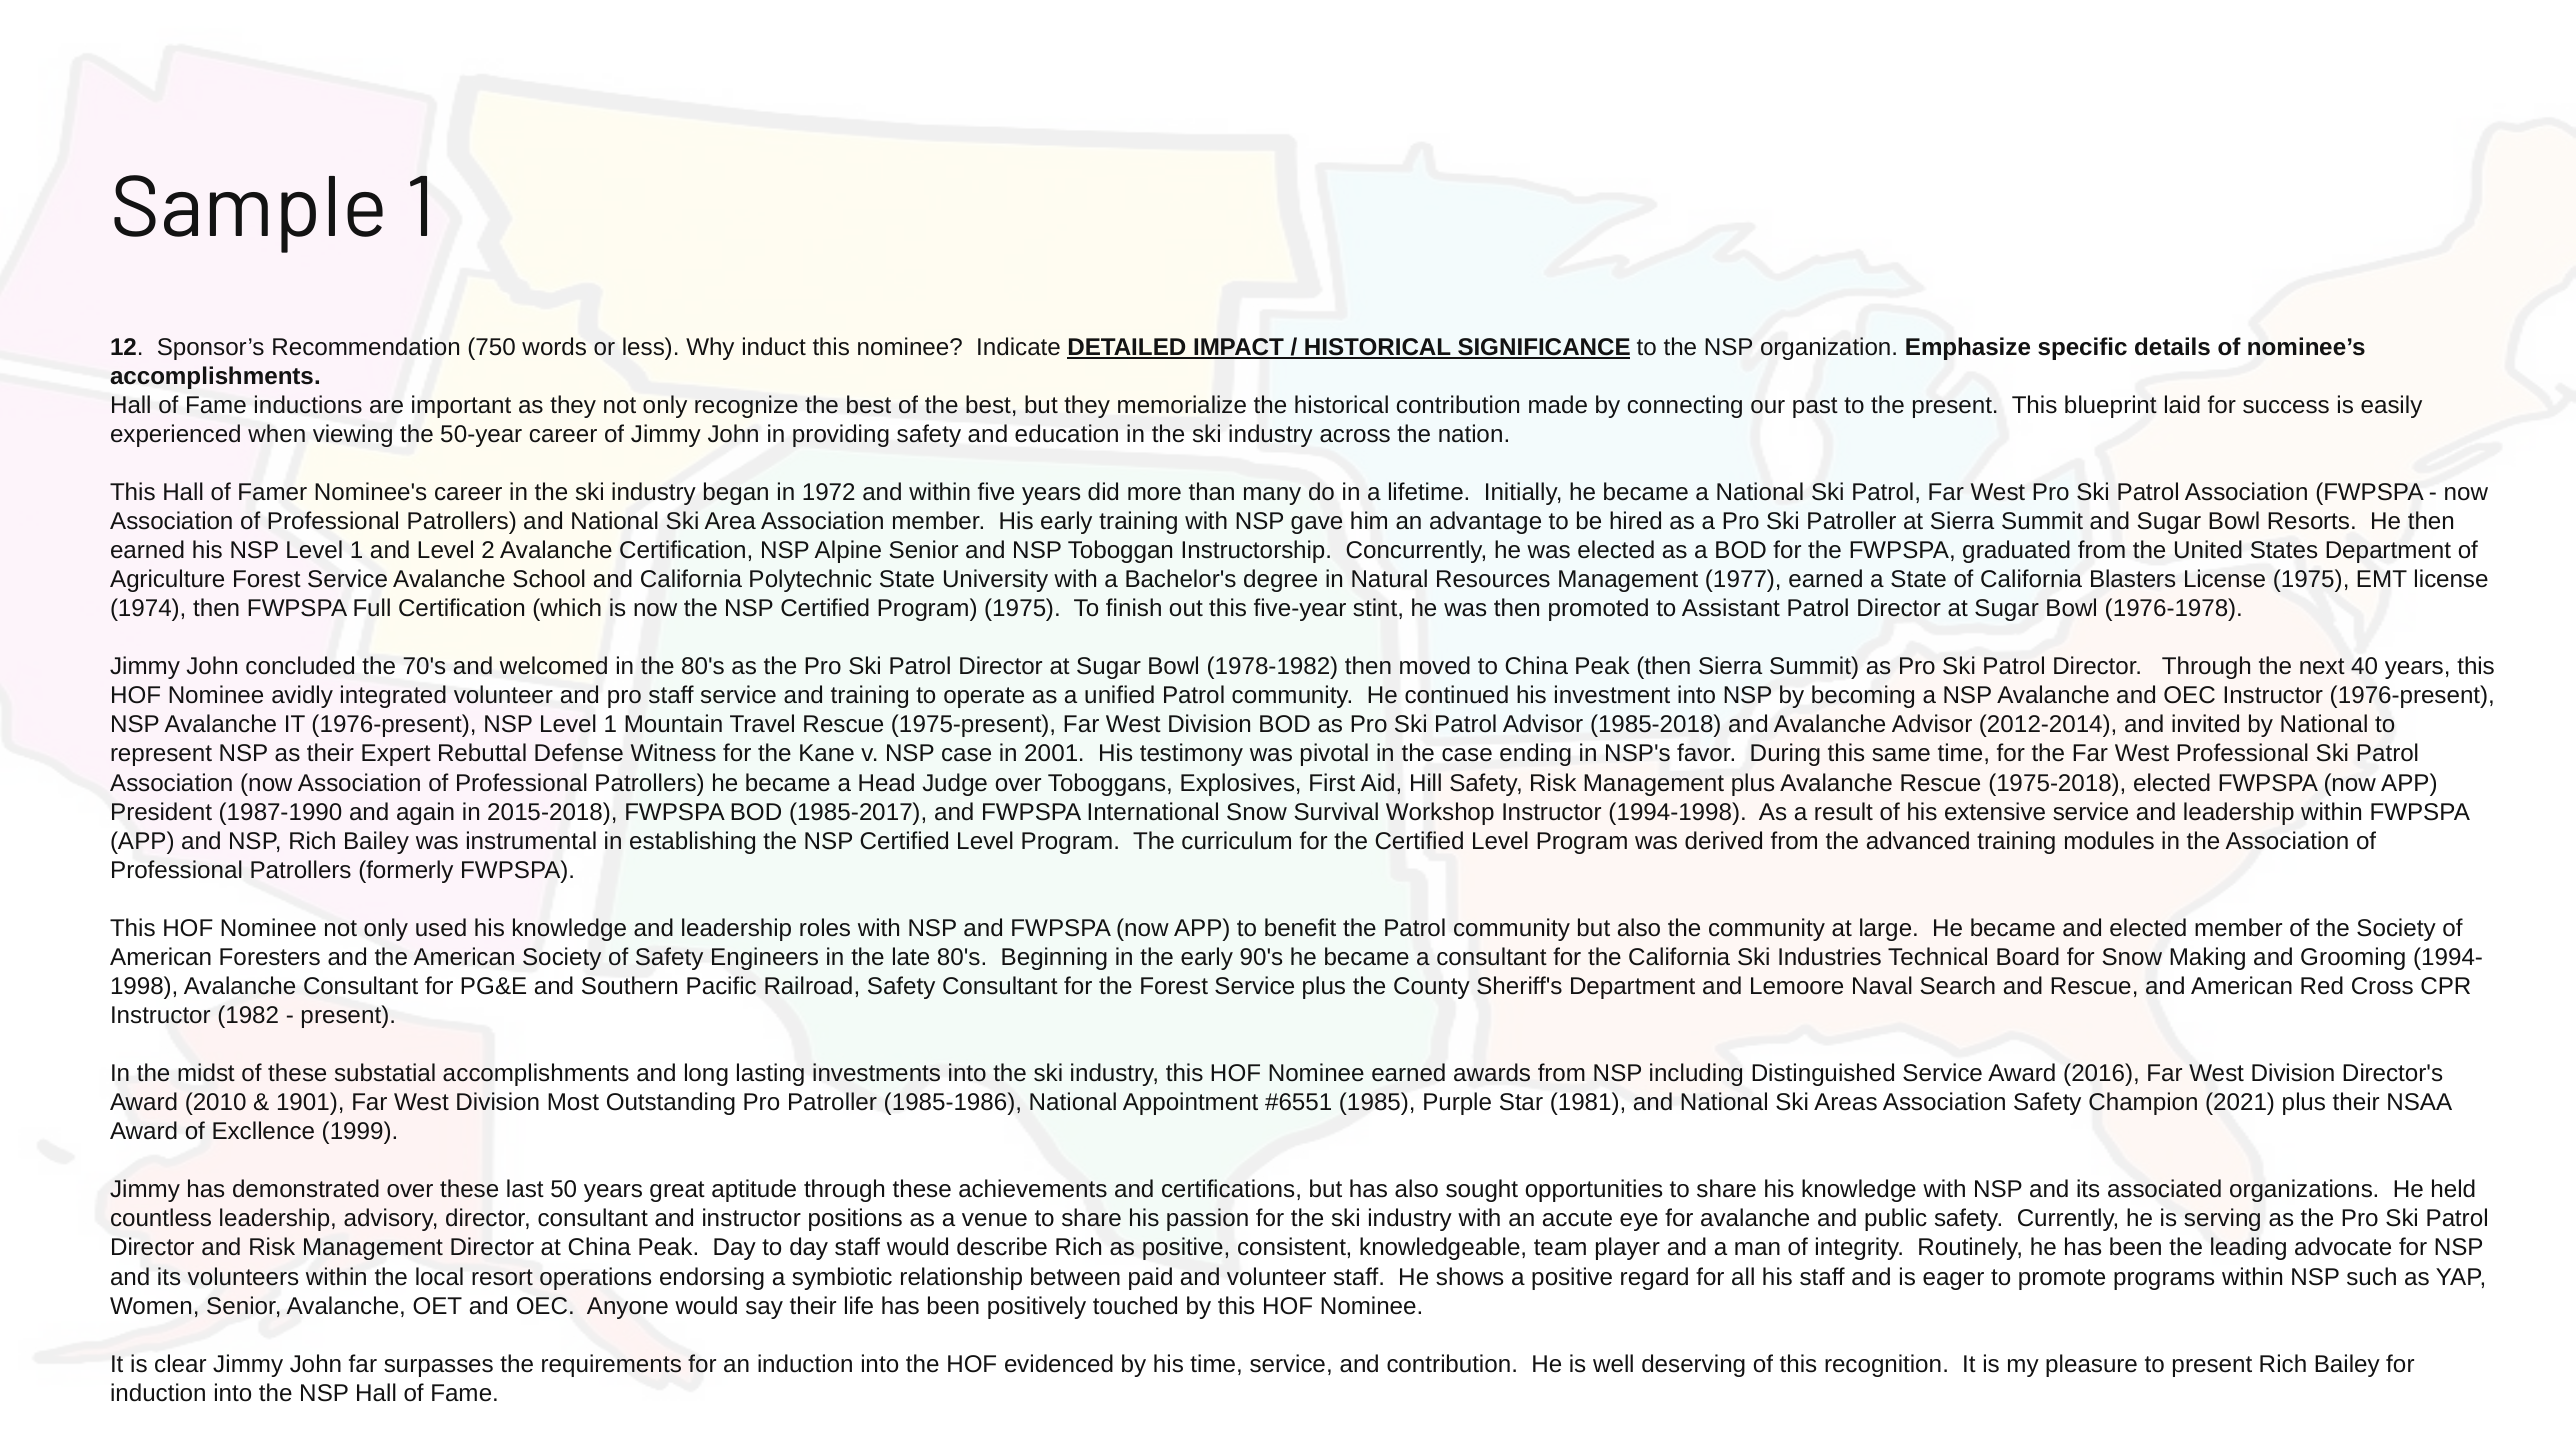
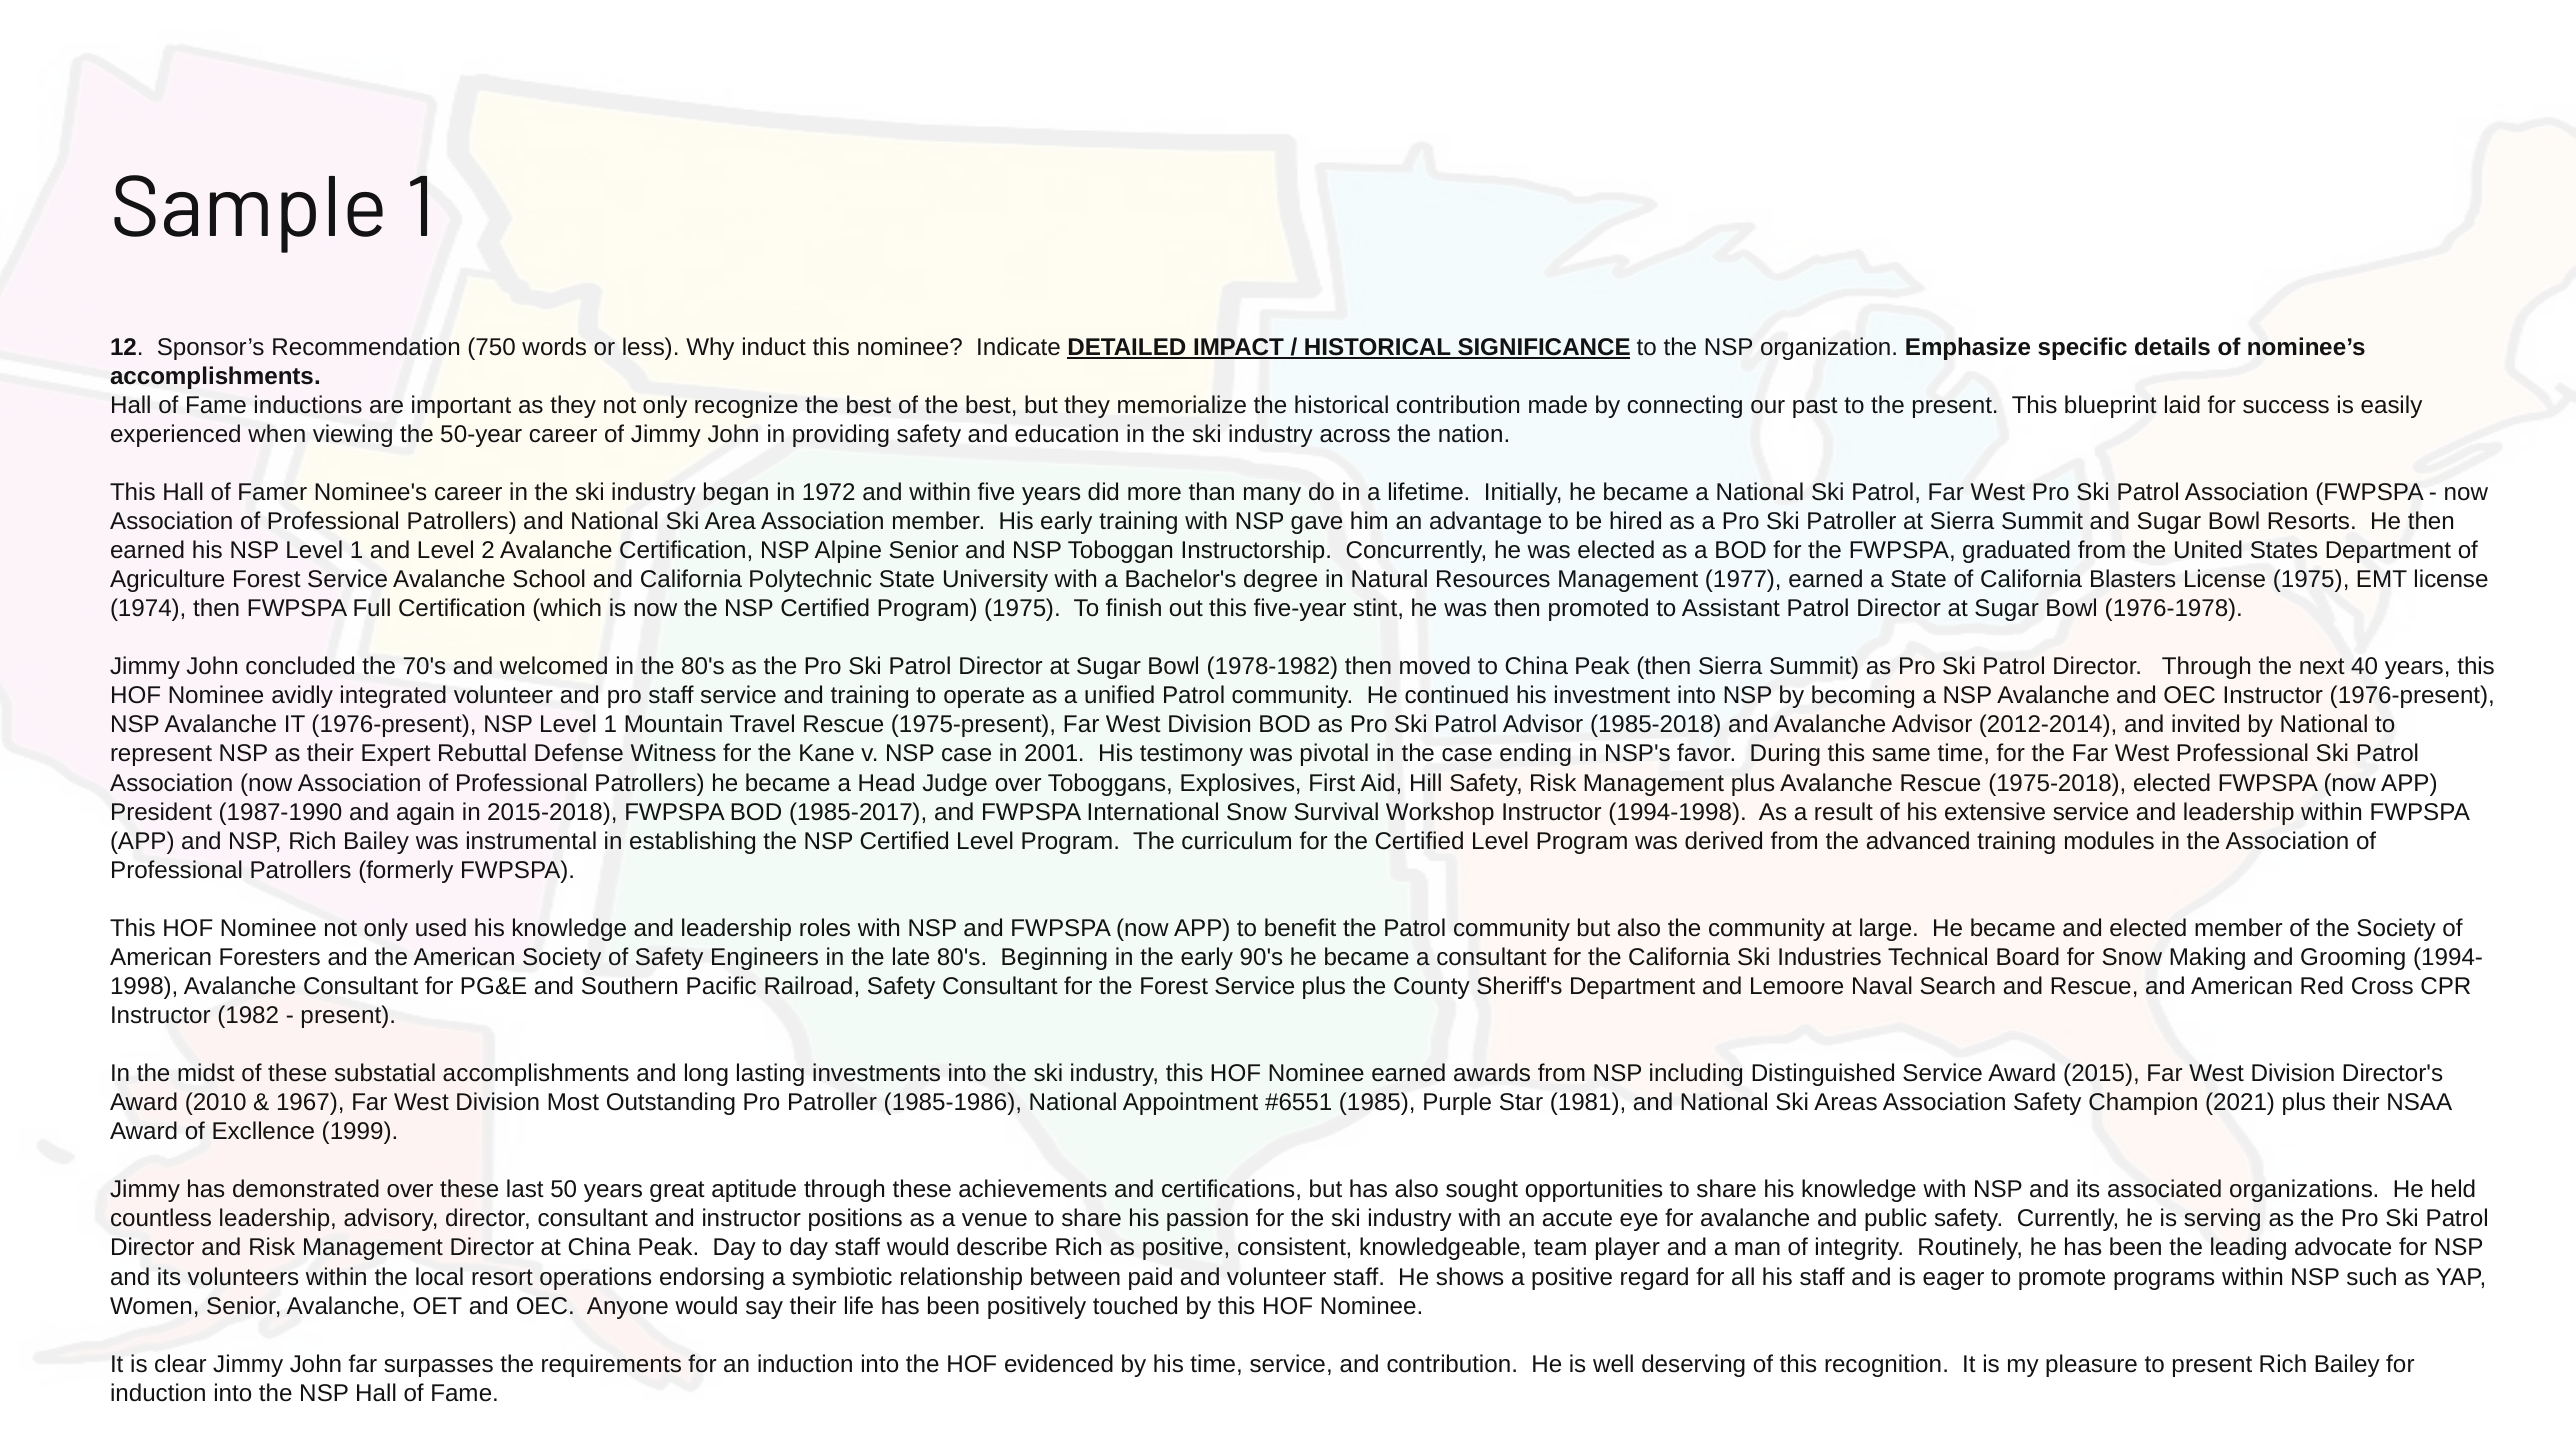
2016: 2016 -> 2015
1901: 1901 -> 1967
